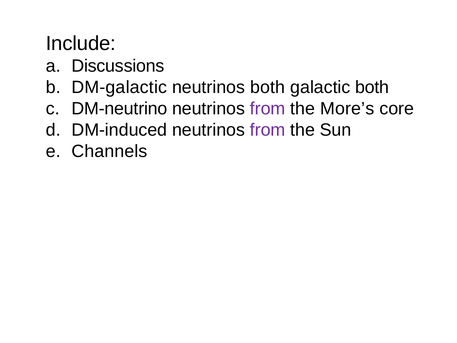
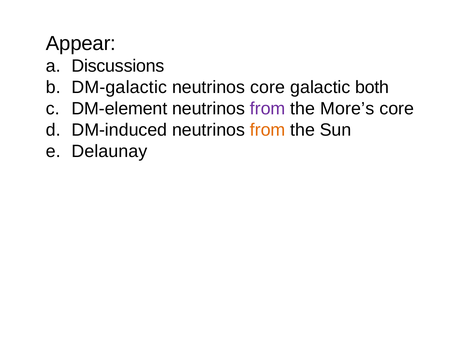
Include: Include -> Appear
neutrinos both: both -> core
DM-neutrino: DM-neutrino -> DM-element
from at (268, 130) colour: purple -> orange
Channels: Channels -> Delaunay
